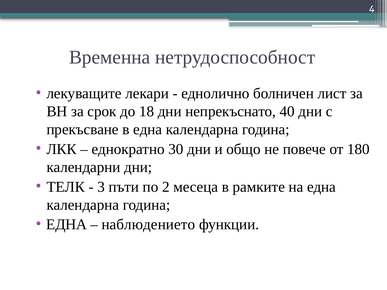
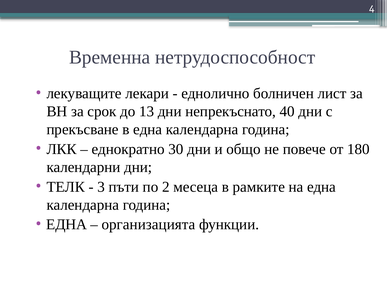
18: 18 -> 13
наблюдението: наблюдението -> организацията
